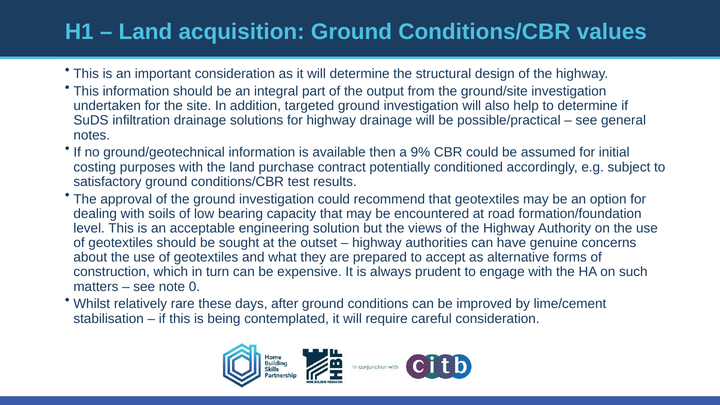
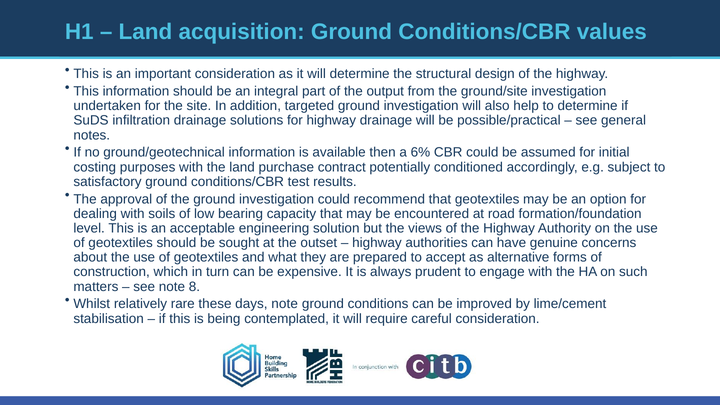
9%: 9% -> 6%
0: 0 -> 8
days after: after -> note
